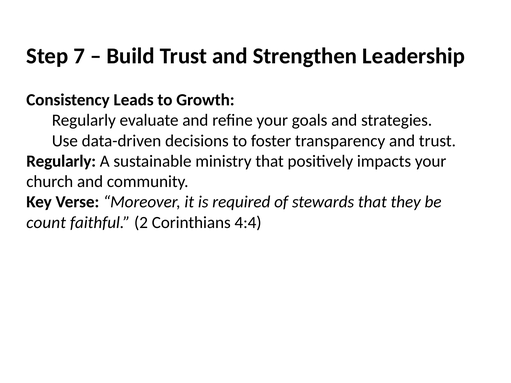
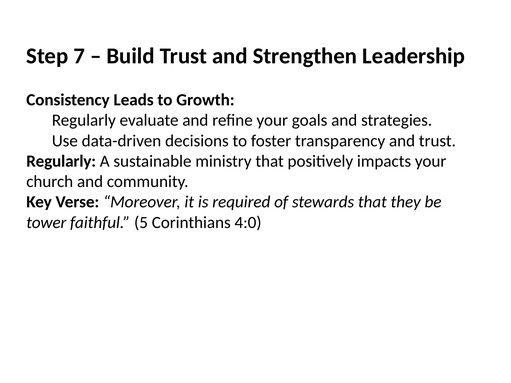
count: count -> tower
2: 2 -> 5
4:4: 4:4 -> 4:0
